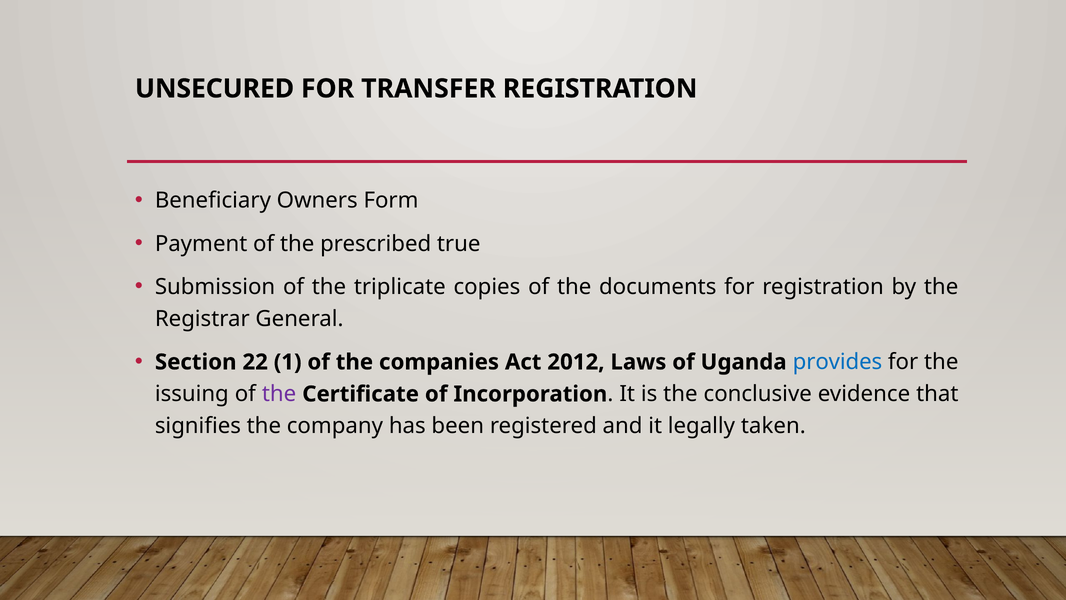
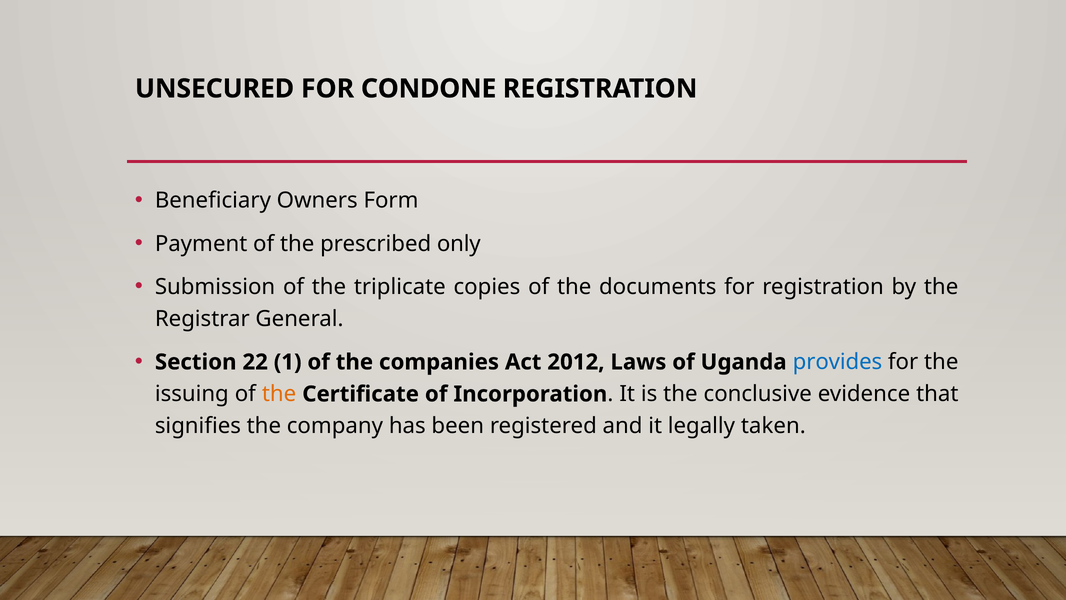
TRANSFER: TRANSFER -> CONDONE
true: true -> only
the at (279, 394) colour: purple -> orange
